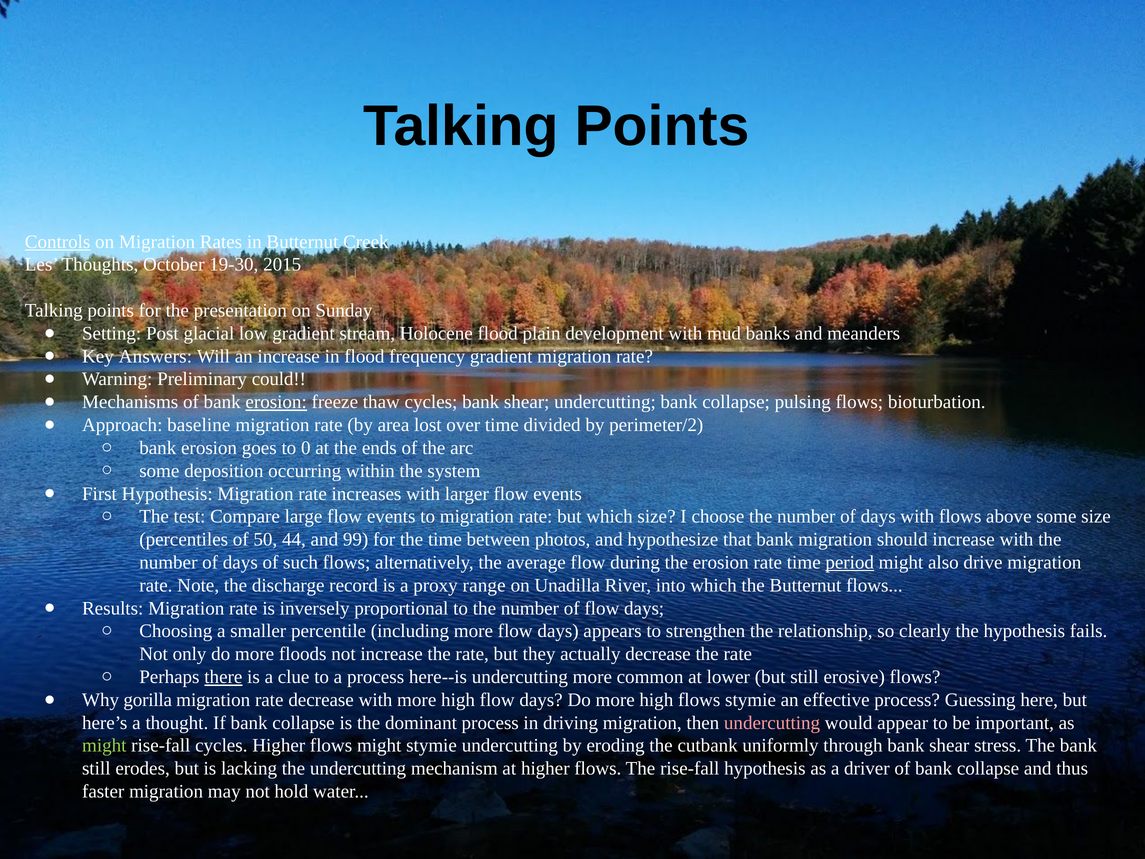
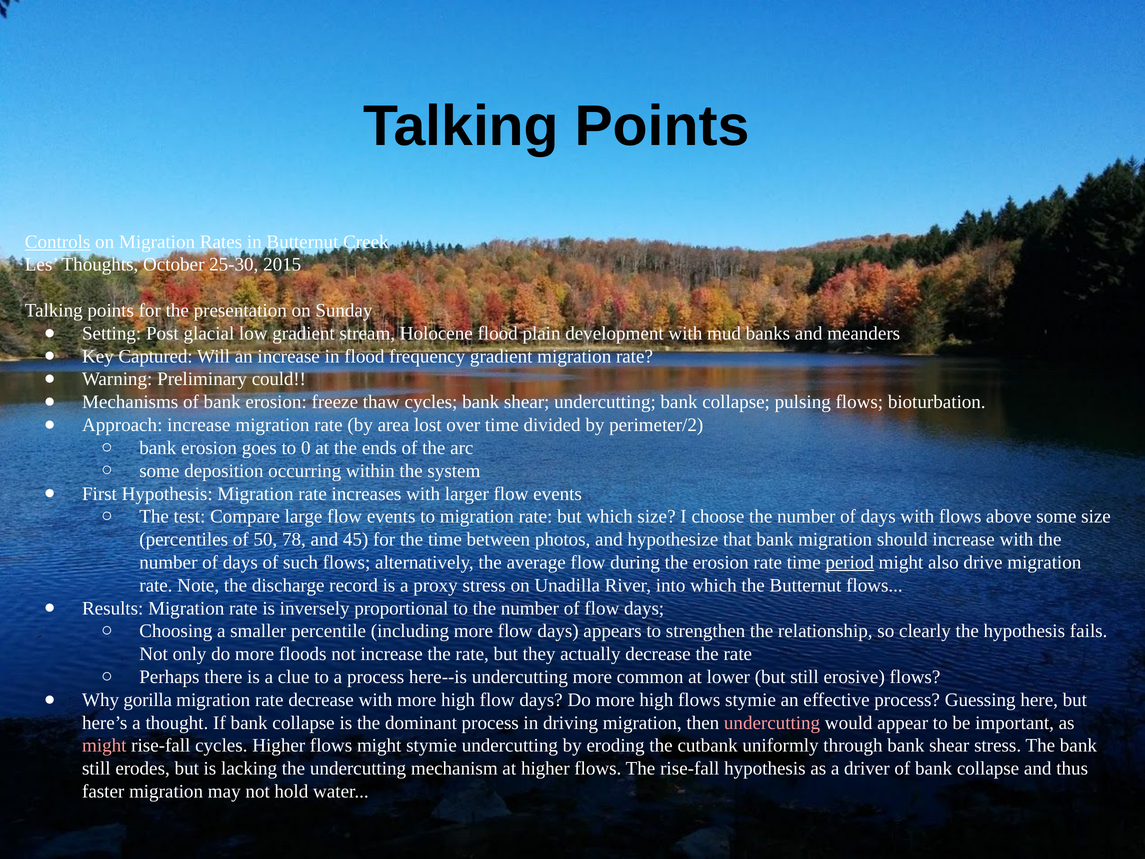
19-30: 19-30 -> 25-30
Answers: Answers -> Captured
erosion at (276, 402) underline: present -> none
Approach baseline: baseline -> increase
44: 44 -> 78
99: 99 -> 45
proxy range: range -> stress
there underline: present -> none
might at (104, 745) colour: light green -> pink
